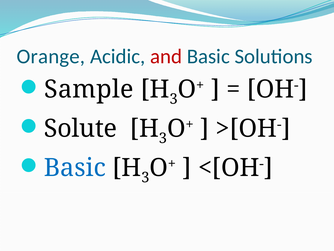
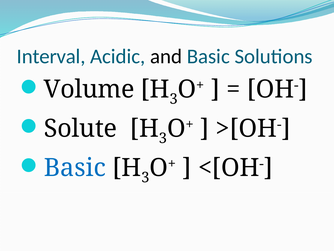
Orange: Orange -> Interval
and colour: red -> black
Sample: Sample -> Volume
